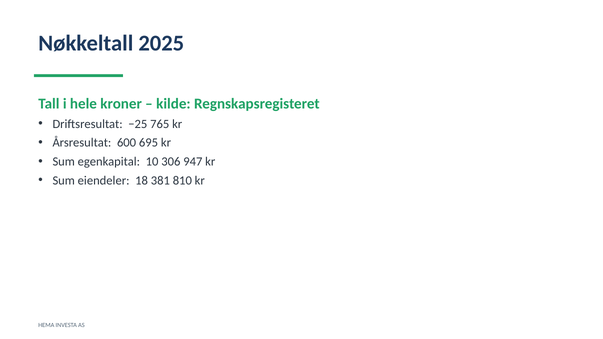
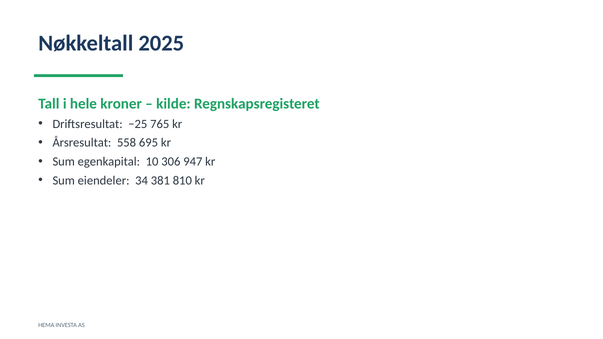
600: 600 -> 558
18: 18 -> 34
